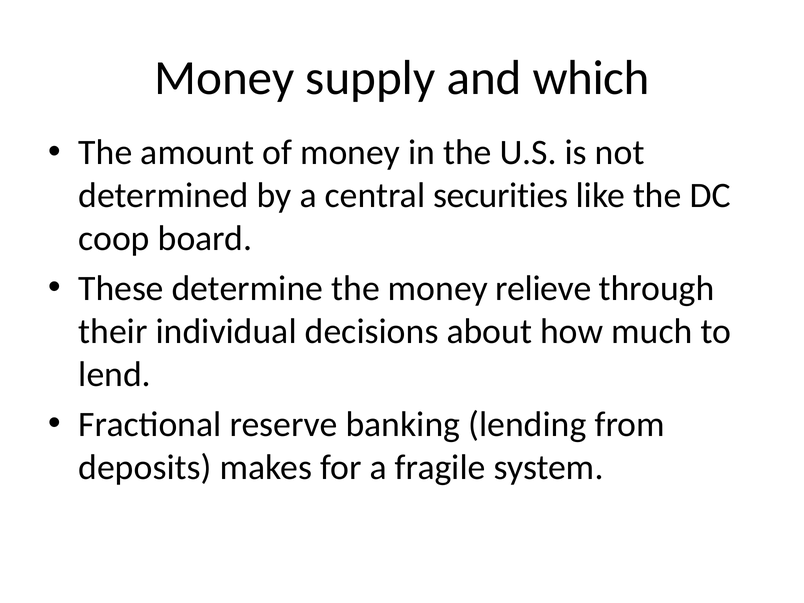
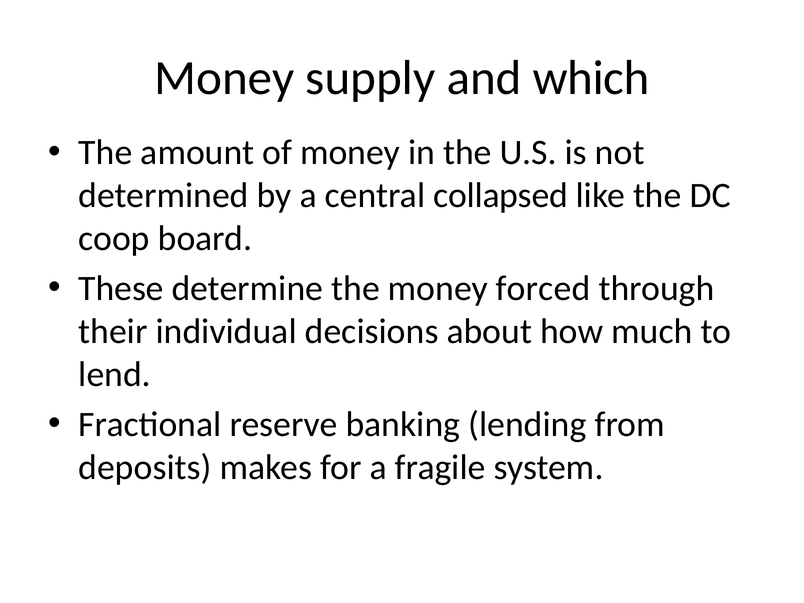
securities: securities -> collapsed
relieve: relieve -> forced
